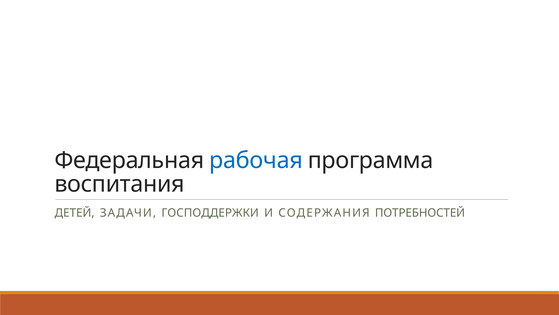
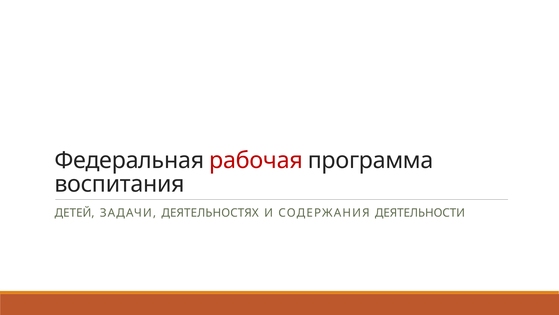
рабочая colour: blue -> red
ГОСПОДДЕРЖКИ: ГОСПОДДЕРЖКИ -> ДЕЯТЕЛЬНОСТЯХ
ПОТРЕБНОСТЕЙ: ПОТРЕБНОСТЕЙ -> ДЕЯТЕЛЬНОСТИ
